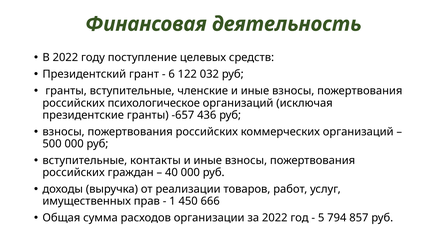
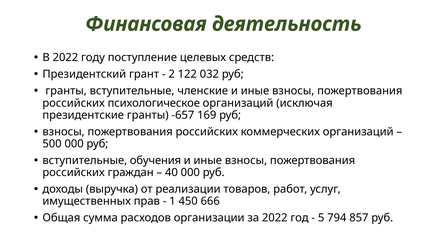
6: 6 -> 2
436: 436 -> 169
контакты: контакты -> обучения
